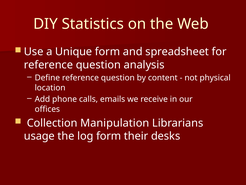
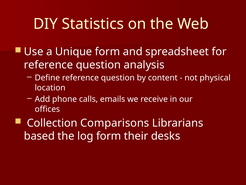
Manipulation: Manipulation -> Comparisons
usage: usage -> based
